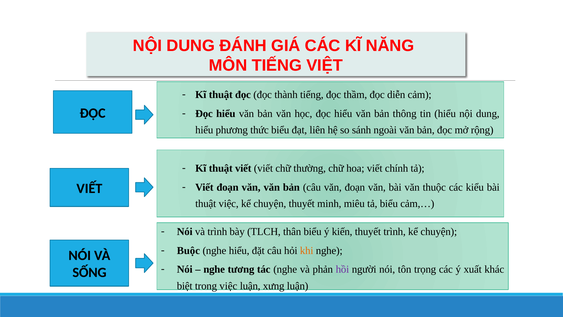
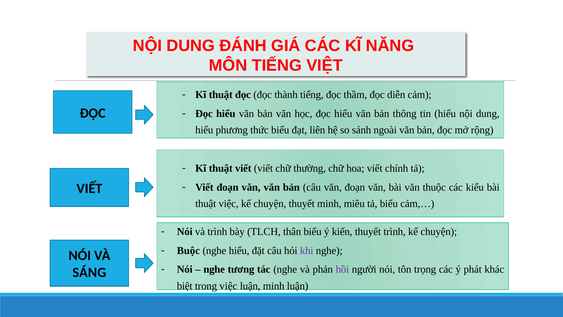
khi colour: orange -> purple
xuất: xuất -> phát
SỐNG: SỐNG -> SÁNG
luận xưng: xưng -> minh
